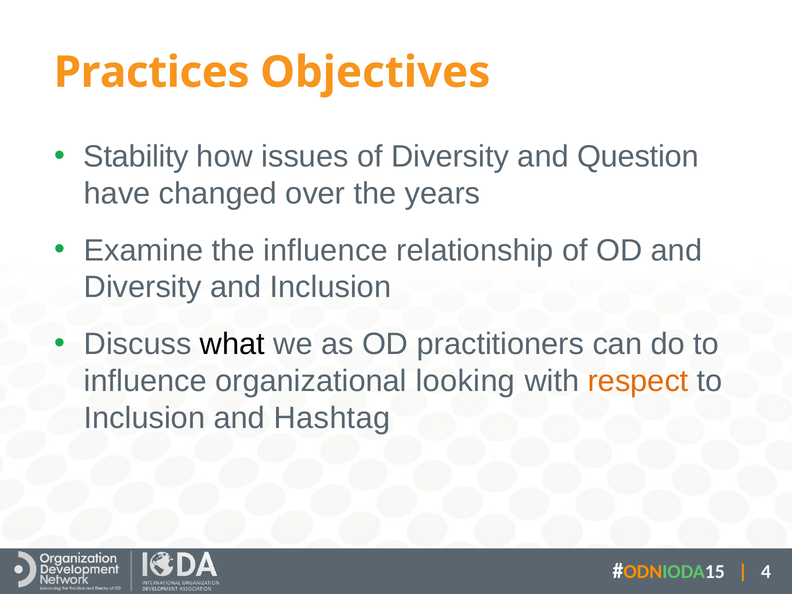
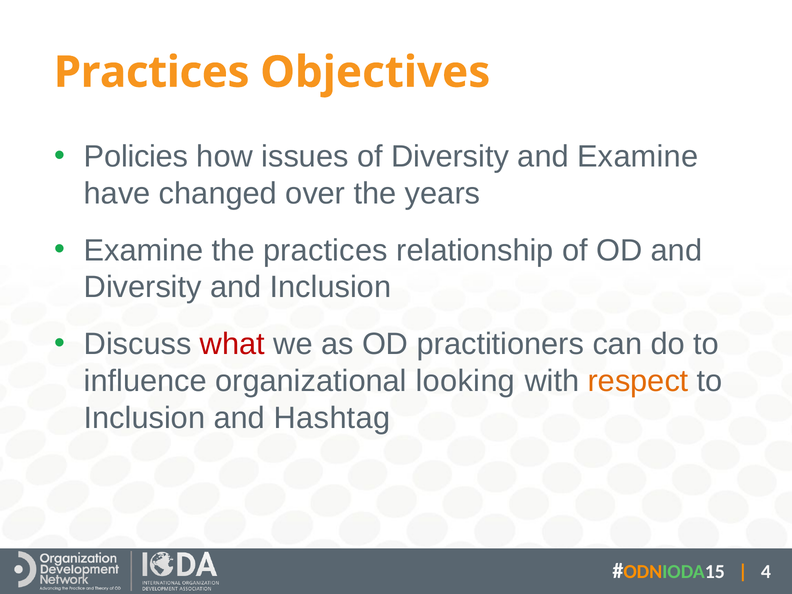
Stability: Stability -> Policies
and Question: Question -> Examine
the influence: influence -> practices
what colour: black -> red
